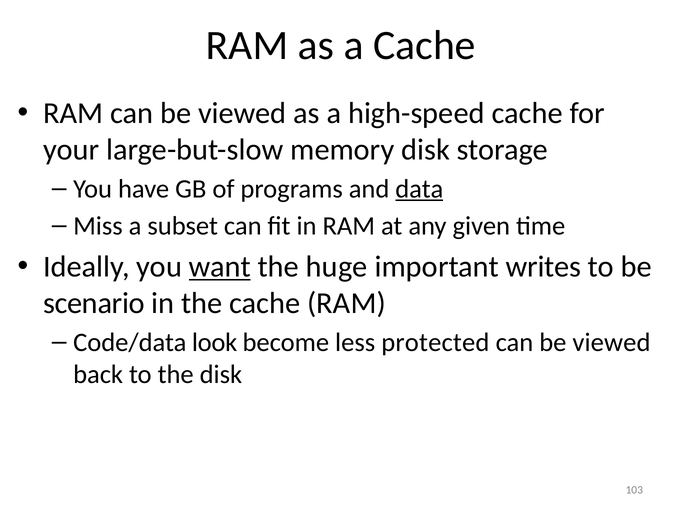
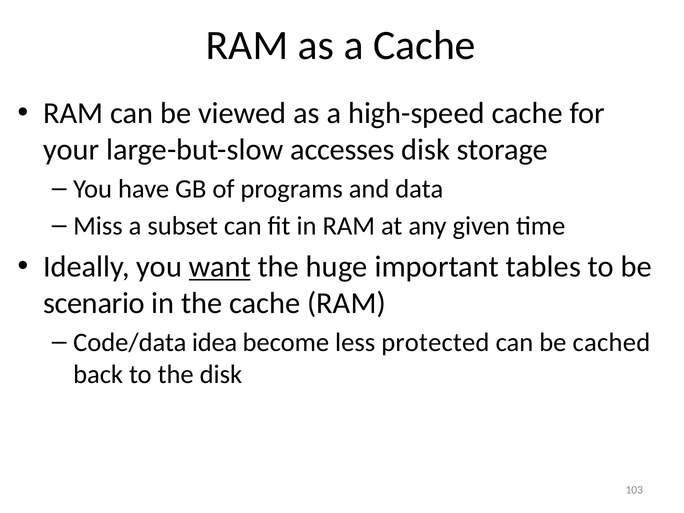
memory: memory -> accesses
data underline: present -> none
writes: writes -> tables
look: look -> idea
viewed at (611, 342): viewed -> cached
